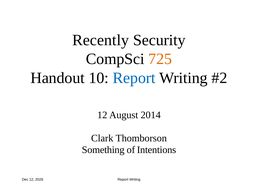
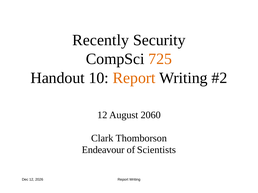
Report at (134, 78) colour: blue -> orange
2014: 2014 -> 2060
Something: Something -> Endeavour
Intentions: Intentions -> Scientists
